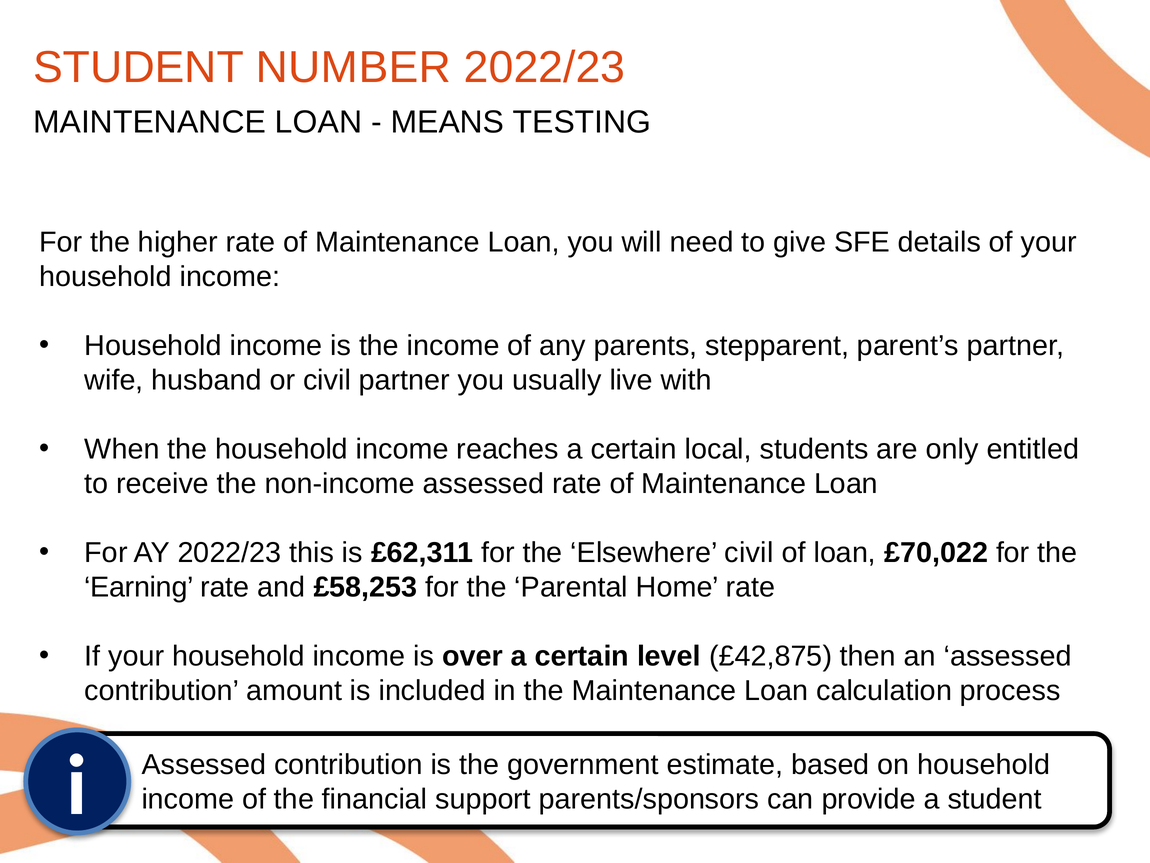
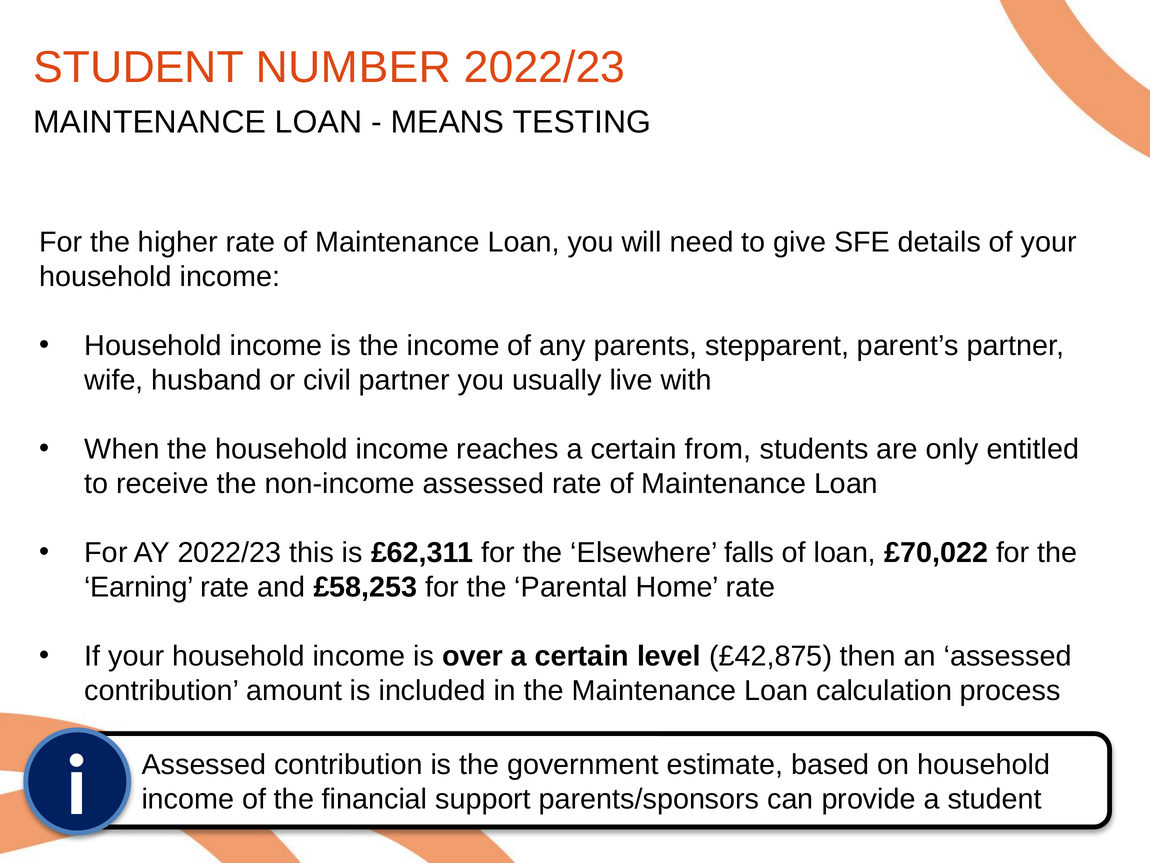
local: local -> from
Elsewhere civil: civil -> falls
